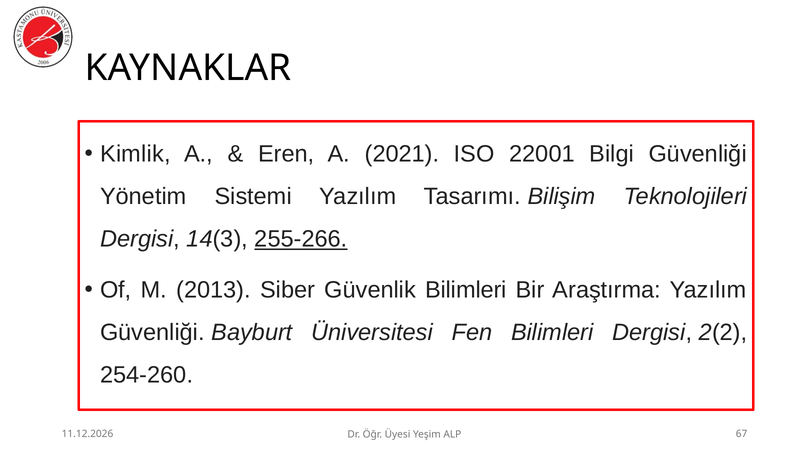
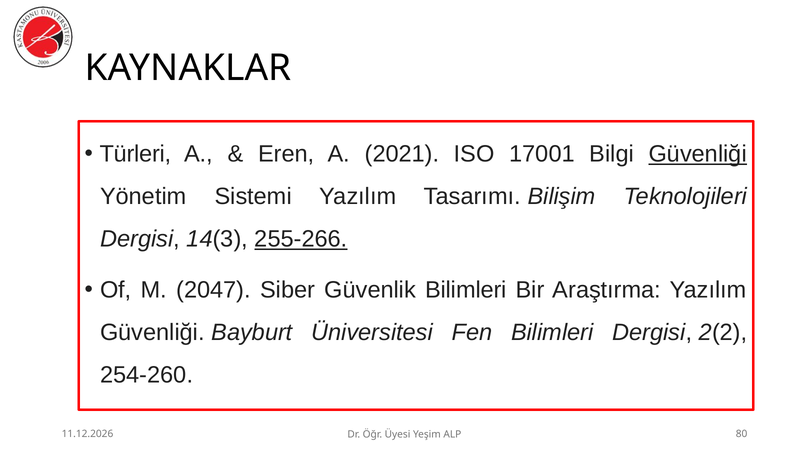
Kimlik: Kimlik -> Türleri
22001: 22001 -> 17001
Güvenliği at (698, 154) underline: none -> present
2013: 2013 -> 2047
67: 67 -> 80
